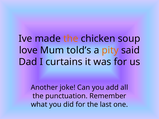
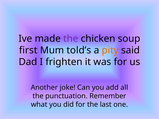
the at (71, 39) colour: orange -> purple
love: love -> first
curtains: curtains -> frighten
